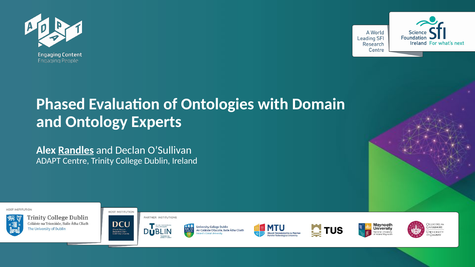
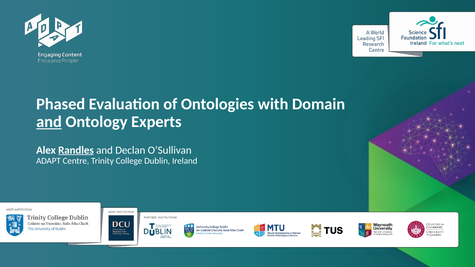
and at (49, 122) underline: none -> present
